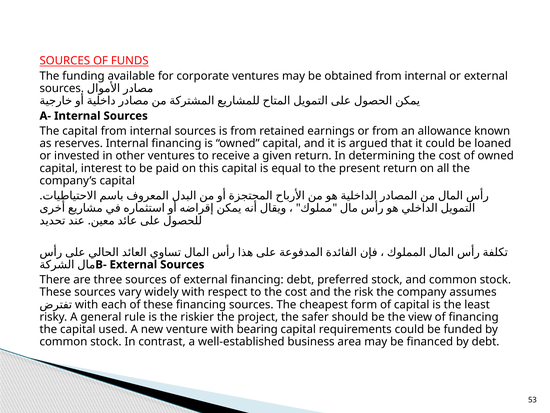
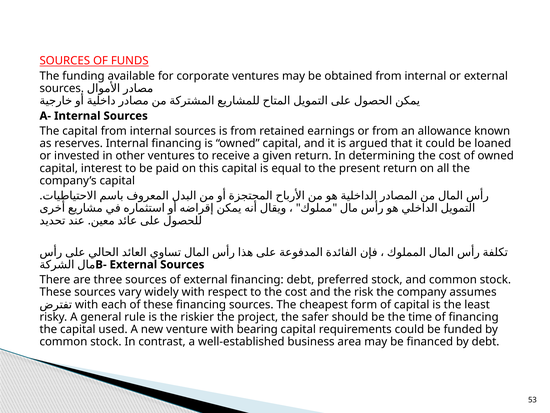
view: view -> time
